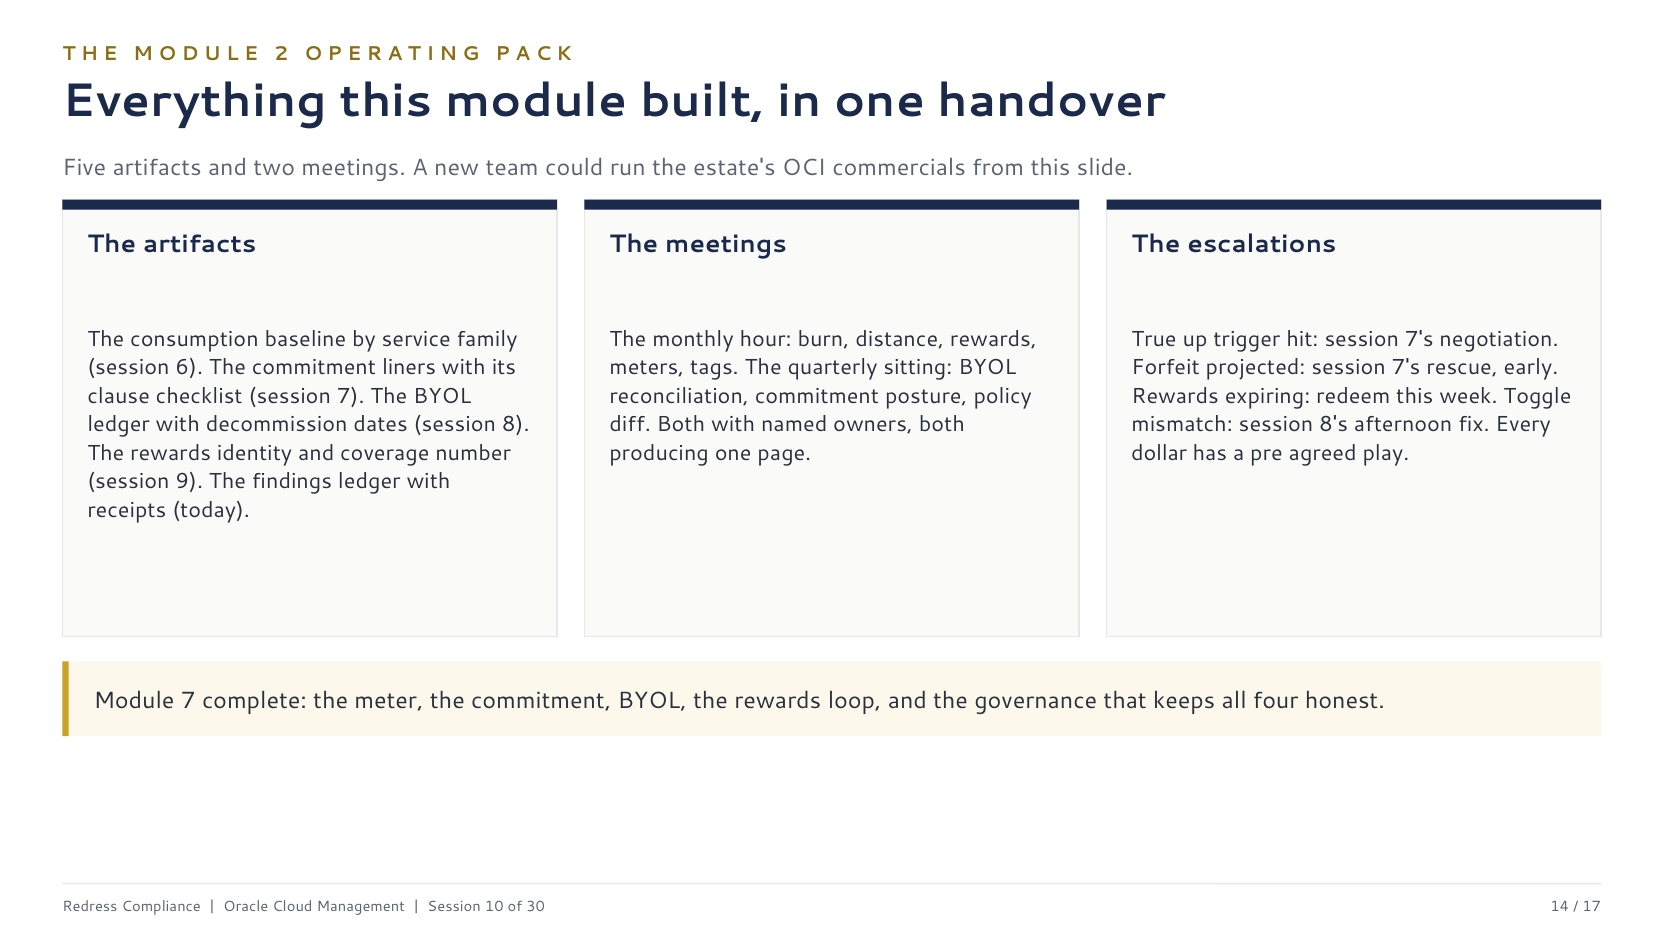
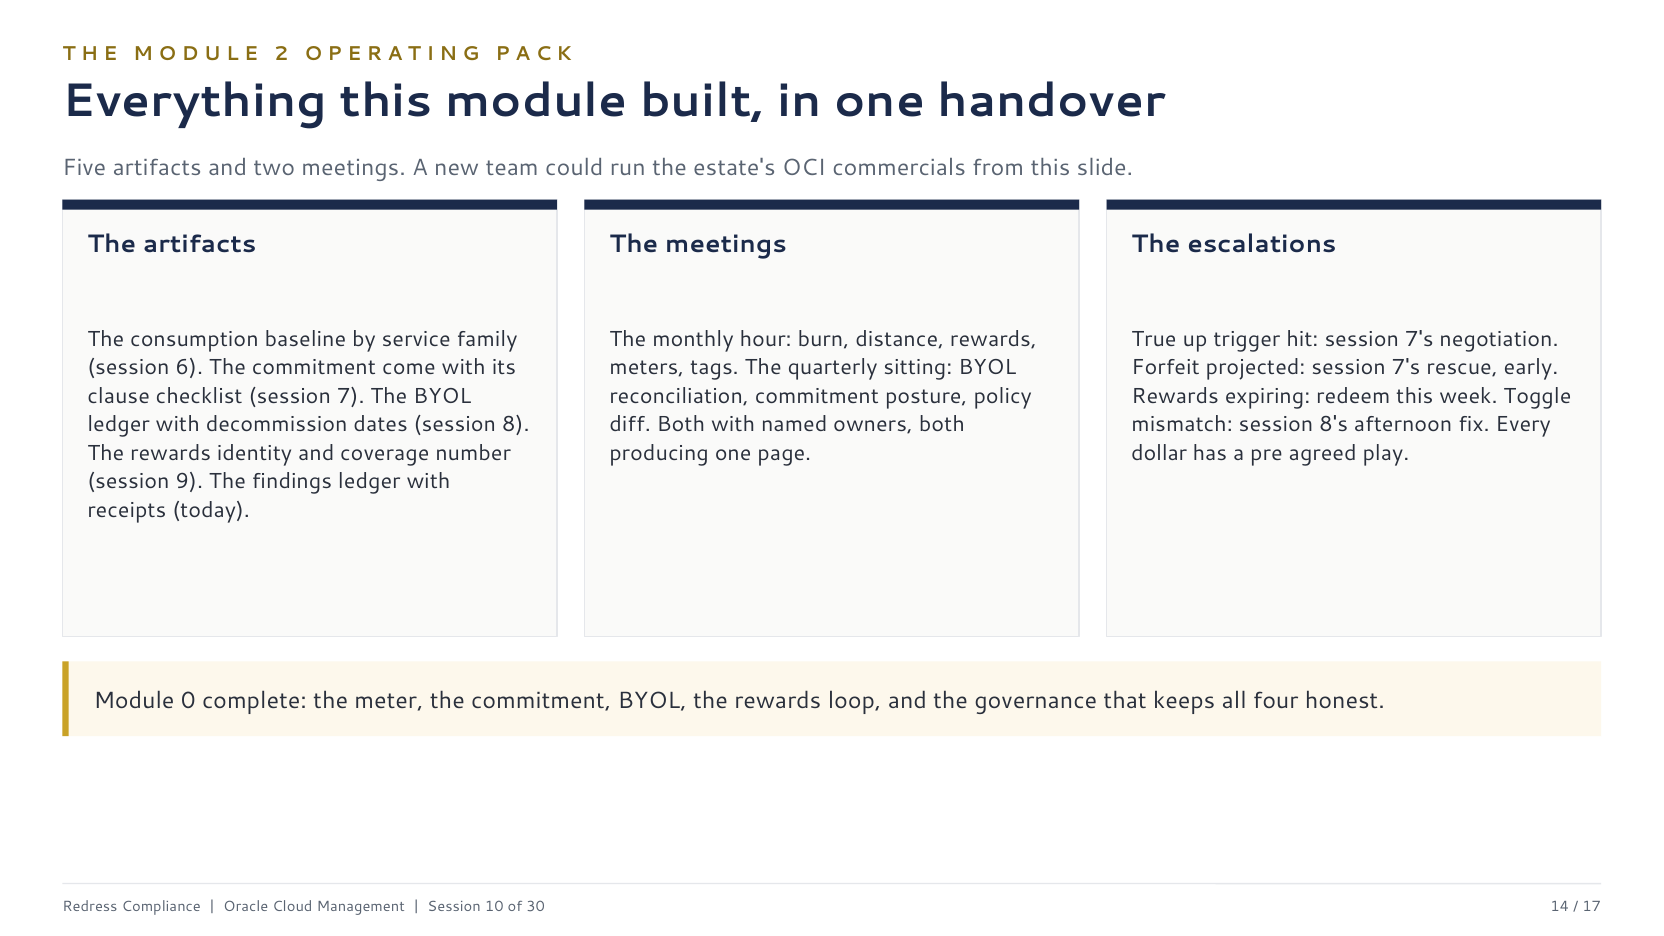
liners: liners -> come
Module 7: 7 -> 0
